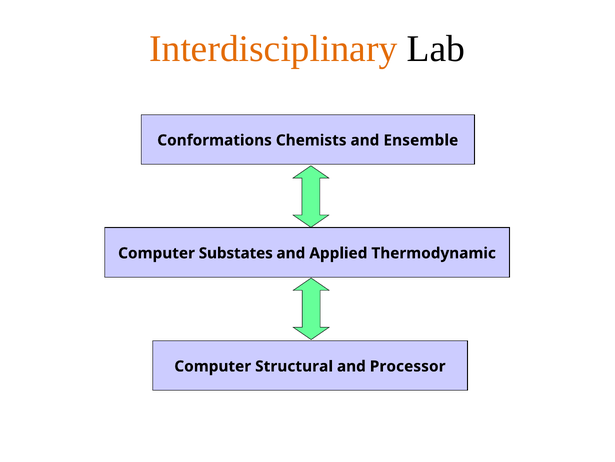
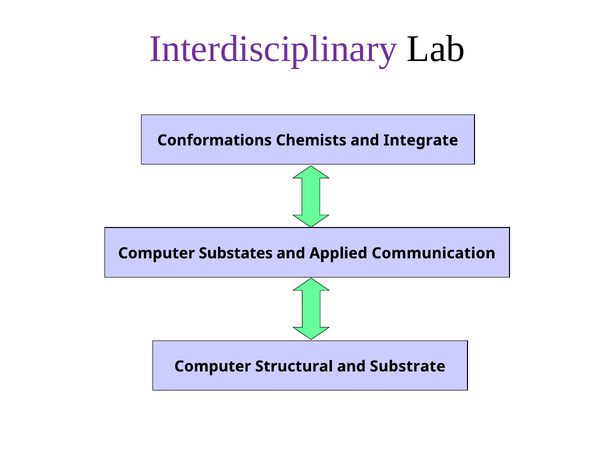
Interdisciplinary colour: orange -> purple
Ensemble: Ensemble -> Integrate
Thermodynamic: Thermodynamic -> Communication
Processor: Processor -> Substrate
